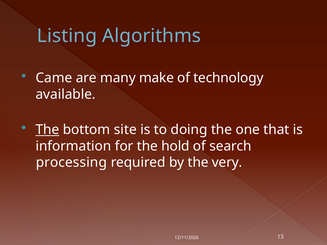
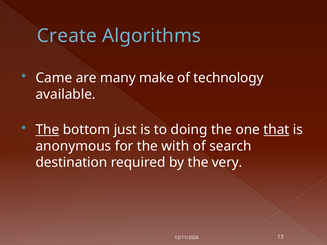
Listing: Listing -> Create
site: site -> just
that underline: none -> present
information: information -> anonymous
hold: hold -> with
processing: processing -> destination
